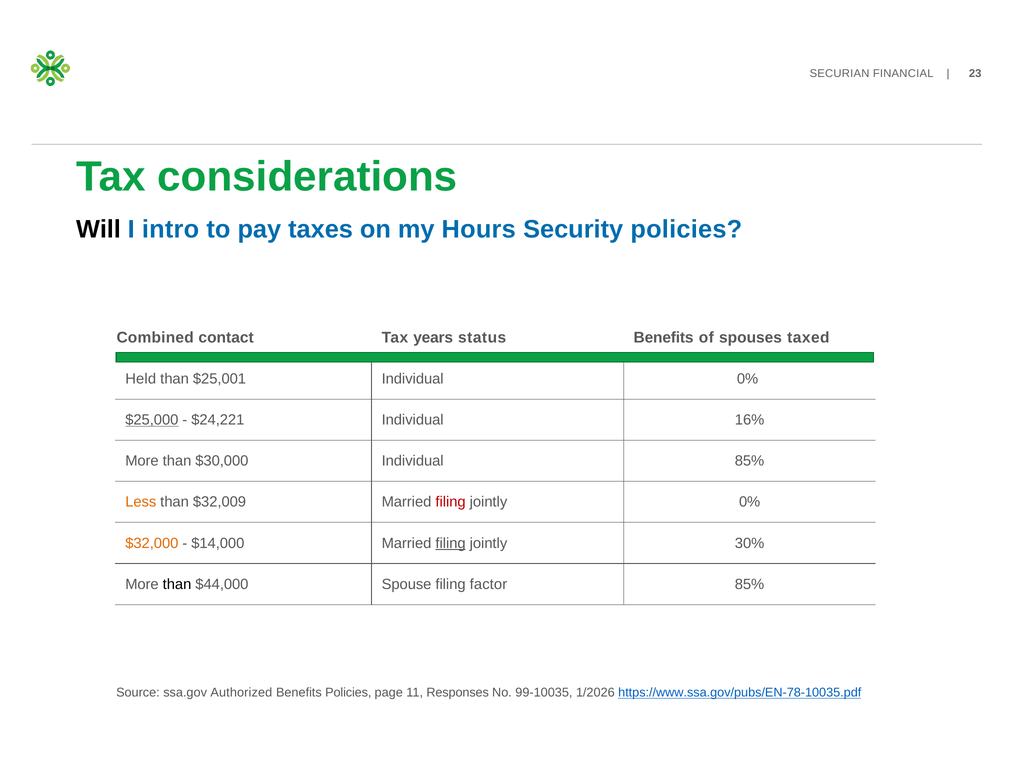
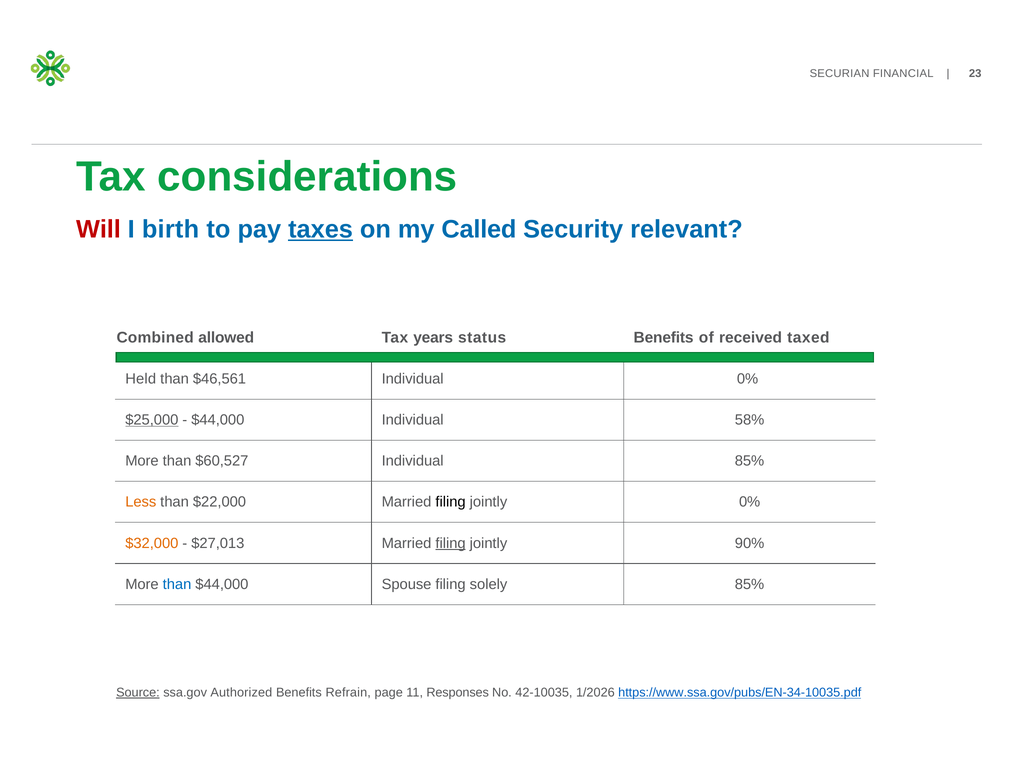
Will colour: black -> red
intro: intro -> birth
taxes underline: none -> present
Hours: Hours -> Called
Security policies: policies -> relevant
contact: contact -> allowed
spouses: spouses -> received
$25,001: $25,001 -> $46,561
$24,221 at (218, 420): $24,221 -> $44,000
16%: 16% -> 58%
$30,000: $30,000 -> $60,527
$32,009: $32,009 -> $22,000
filing at (451, 502) colour: red -> black
$14,000: $14,000 -> $27,013
30%: 30% -> 90%
than at (177, 585) colour: black -> blue
factor: factor -> solely
Source underline: none -> present
Benefits Policies: Policies -> Refrain
99-10035: 99-10035 -> 42-10035
https://www.ssa.gov/pubs/EN-78-10035.pdf: https://www.ssa.gov/pubs/EN-78-10035.pdf -> https://www.ssa.gov/pubs/EN-34-10035.pdf
